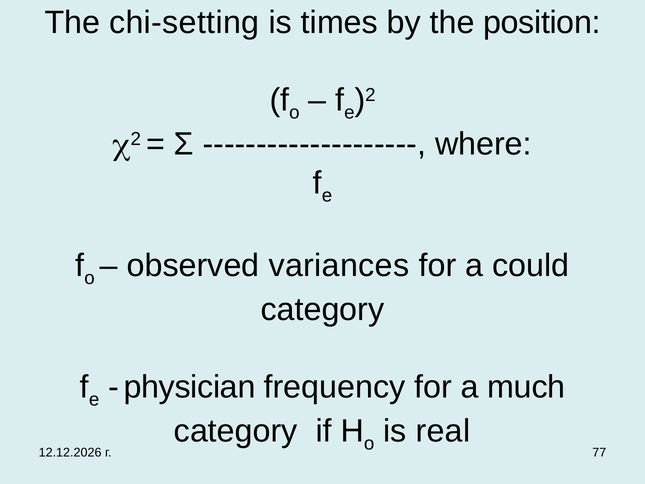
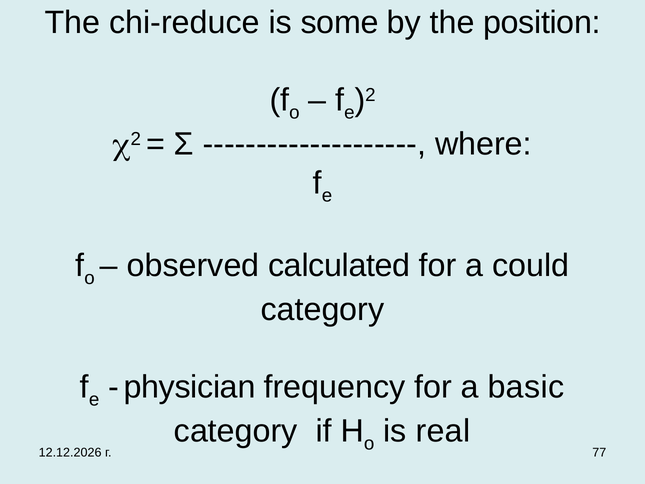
chi-setting: chi-setting -> chi-reduce
times: times -> some
variances: variances -> calculated
much: much -> basic
